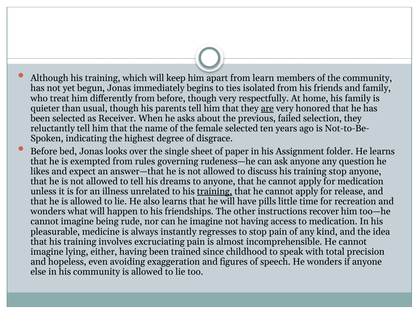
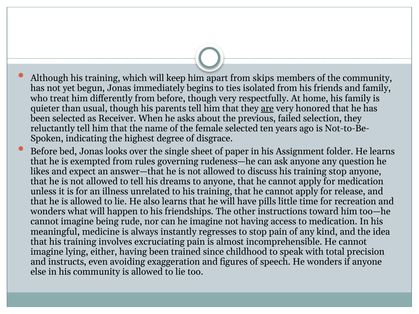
learn: learn -> skips
training at (215, 192) underline: present -> none
recover: recover -> toward
pleasurable: pleasurable -> meaningful
hopeless: hopeless -> instructs
